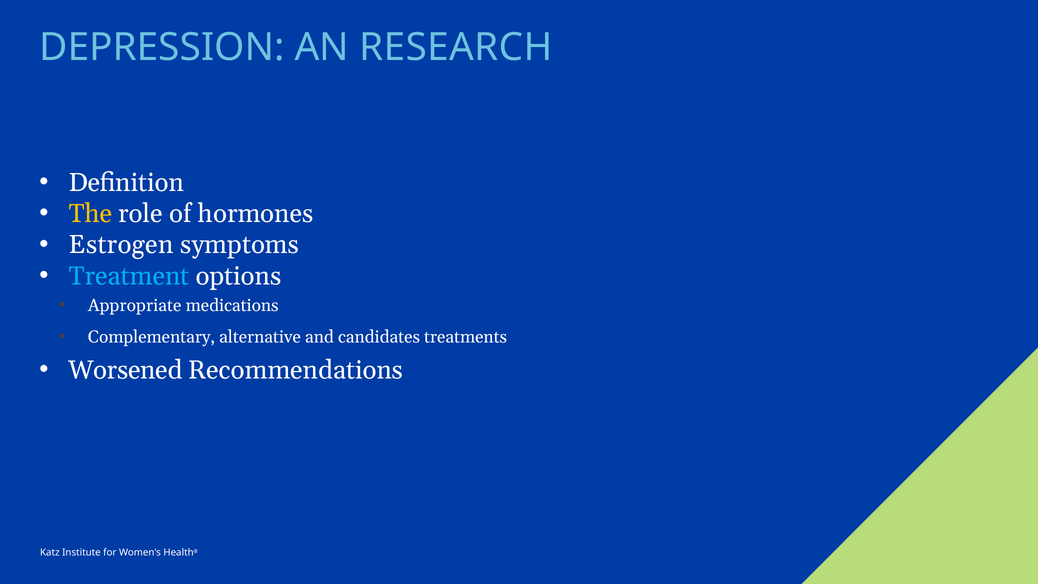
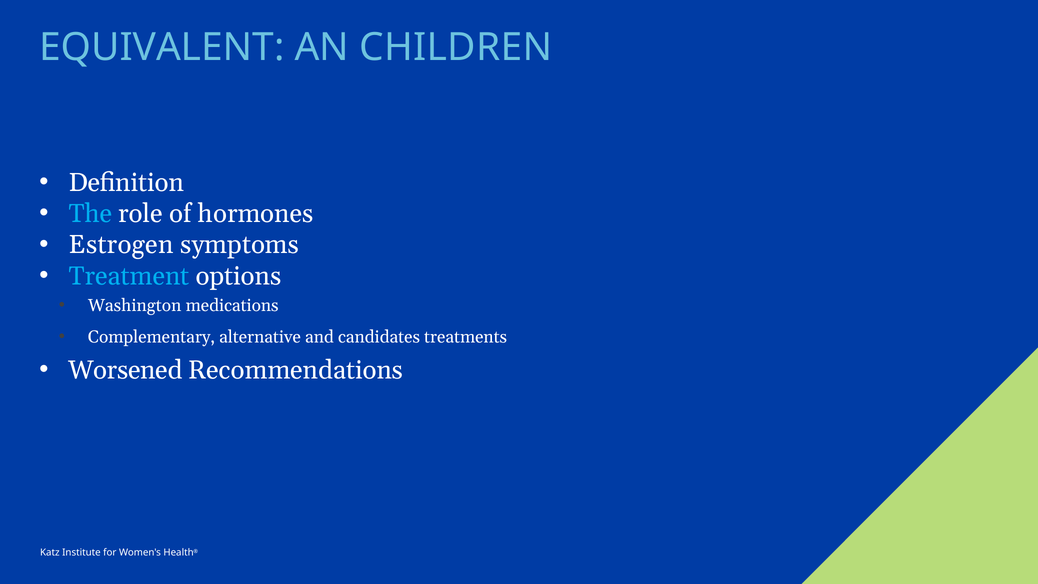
DEPRESSION: DEPRESSION -> EQUIVALENT
RESEARCH: RESEARCH -> CHILDREN
The colour: yellow -> light blue
Appropriate: Appropriate -> Washington
